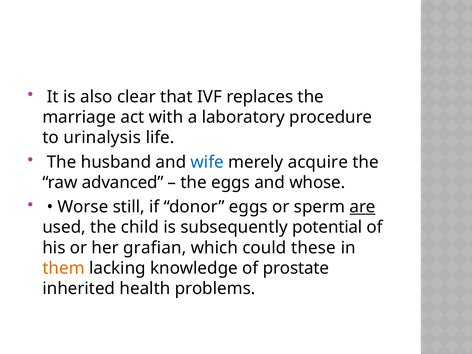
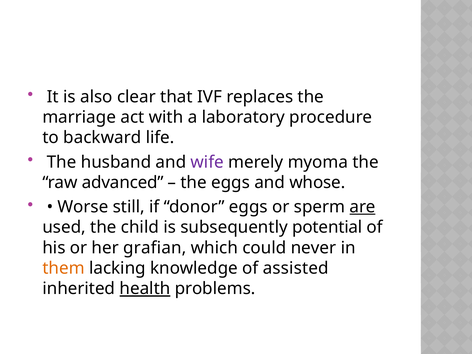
urinalysis: urinalysis -> backward
wife colour: blue -> purple
acquire: acquire -> myoma
these: these -> never
prostate: prostate -> assisted
health underline: none -> present
